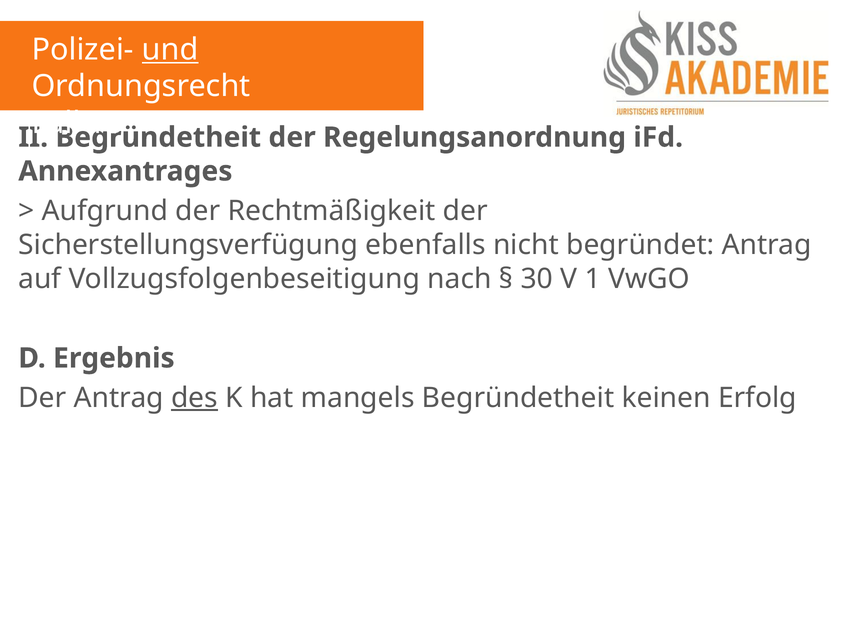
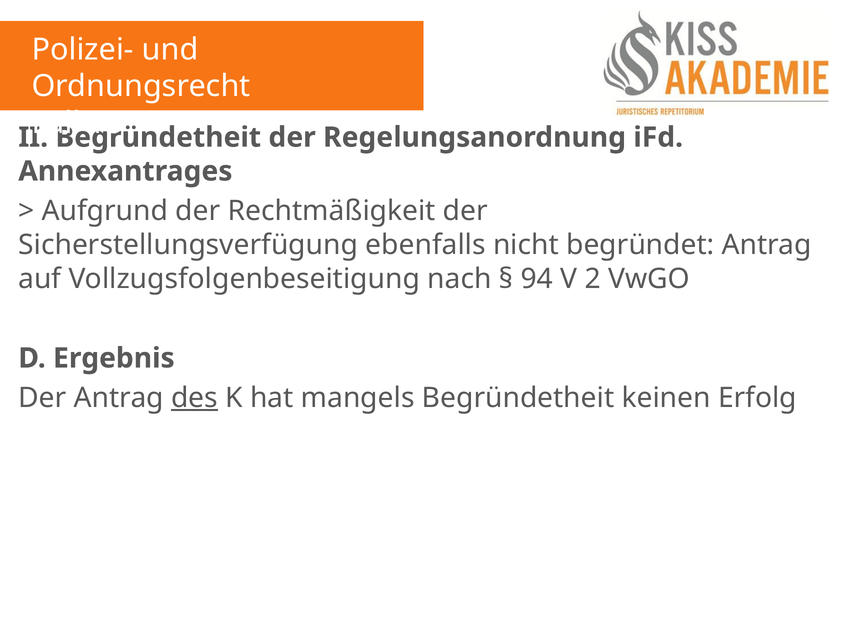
und underline: present -> none
30: 30 -> 94
1: 1 -> 2
